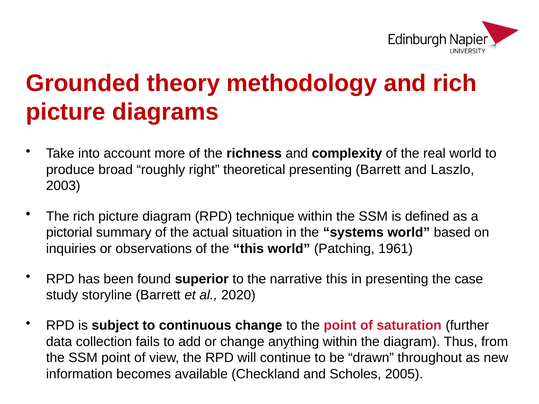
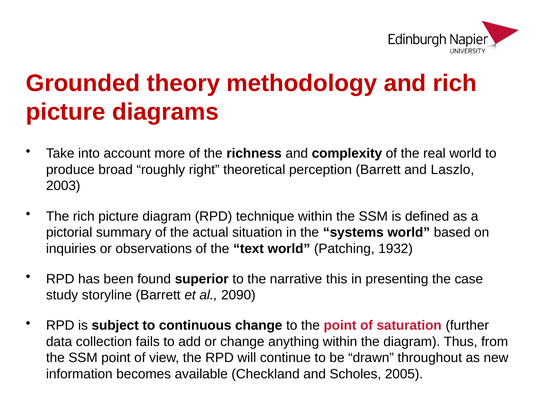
theoretical presenting: presenting -> perception
the this: this -> text
1961: 1961 -> 1932
2020: 2020 -> 2090
